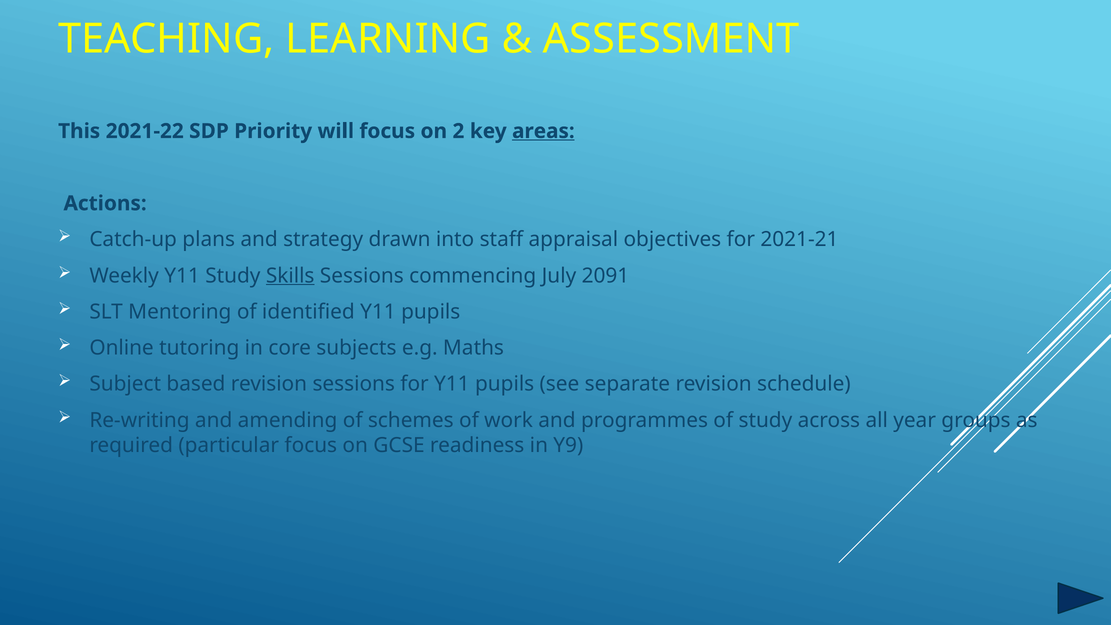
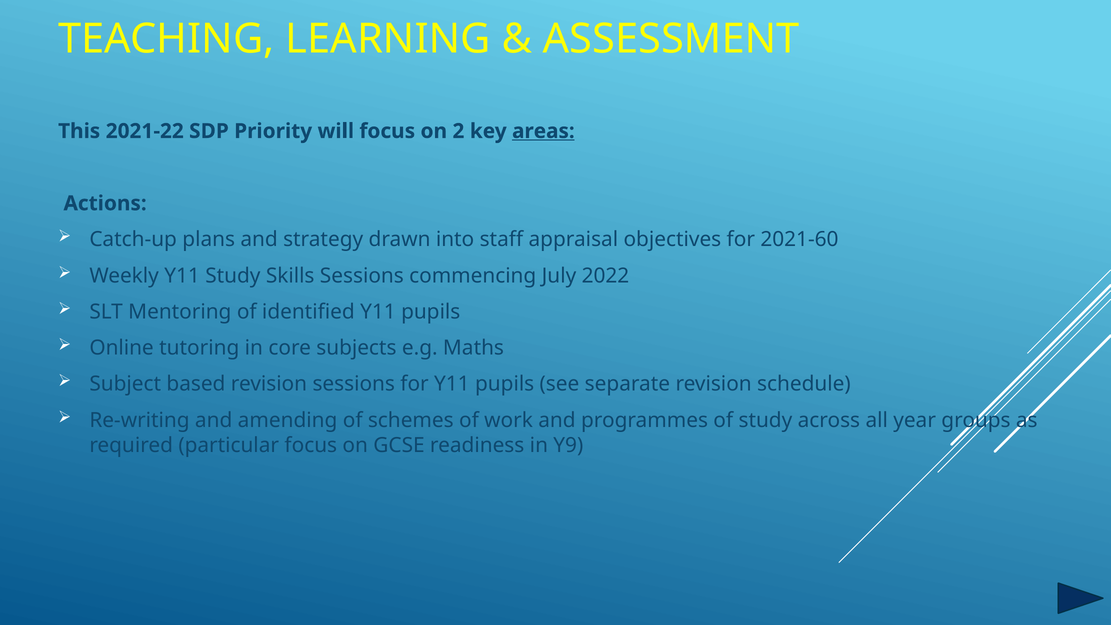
2021-21: 2021-21 -> 2021-60
Skills underline: present -> none
2091: 2091 -> 2022
